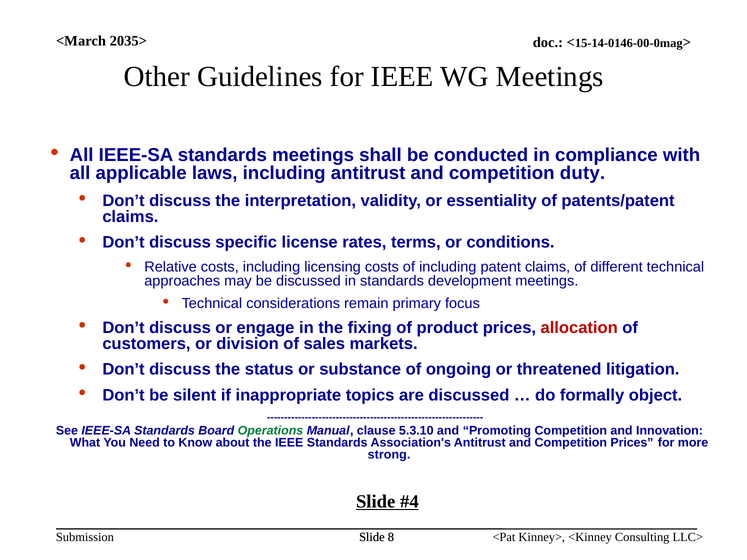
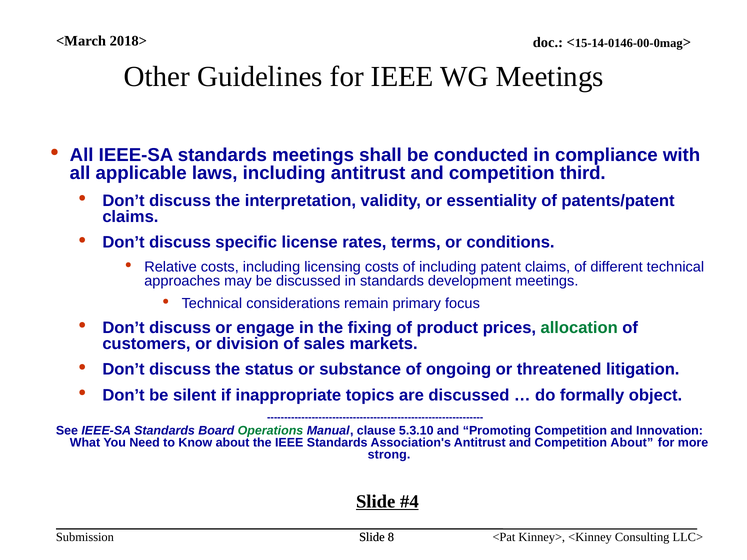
2035>: 2035> -> 2018>
duty: duty -> third
allocation colour: red -> green
Competition Prices: Prices -> About
